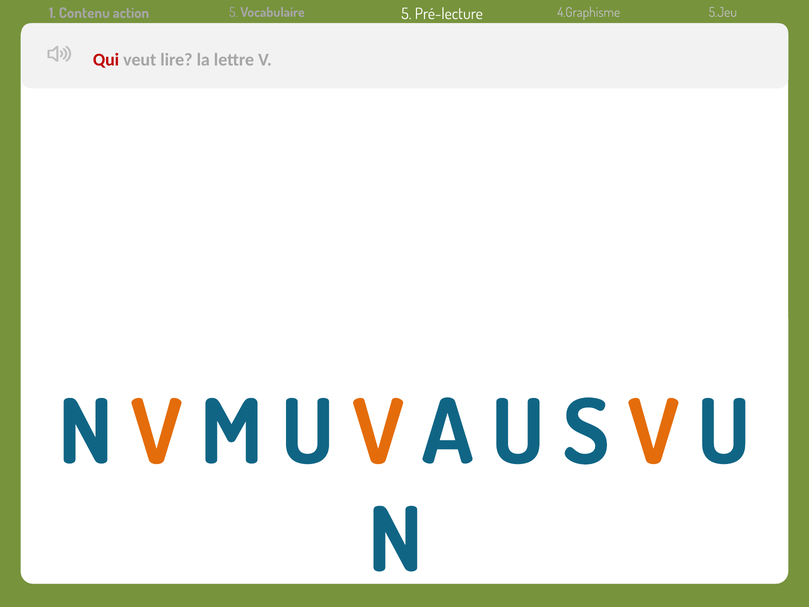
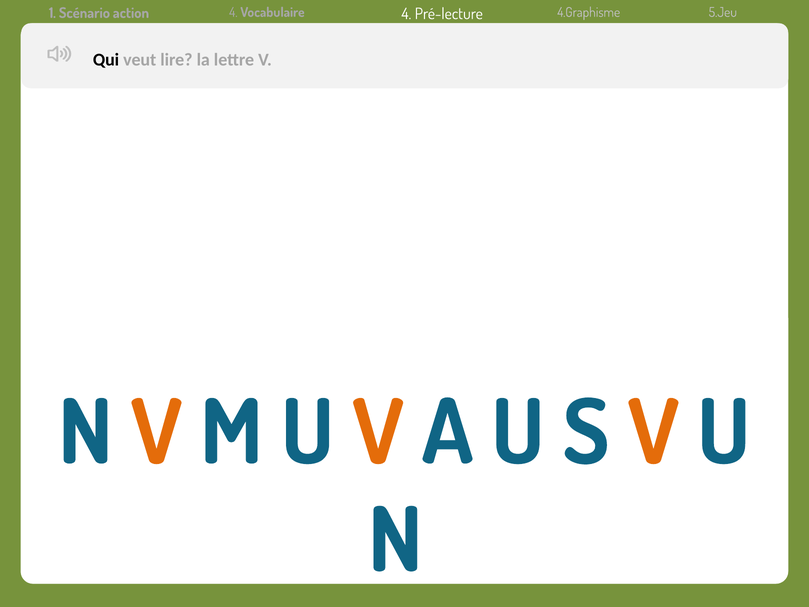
Contenu: Contenu -> Scénario
action 5: 5 -> 4
Vocabulaire 5: 5 -> 4
Qui colour: red -> black
